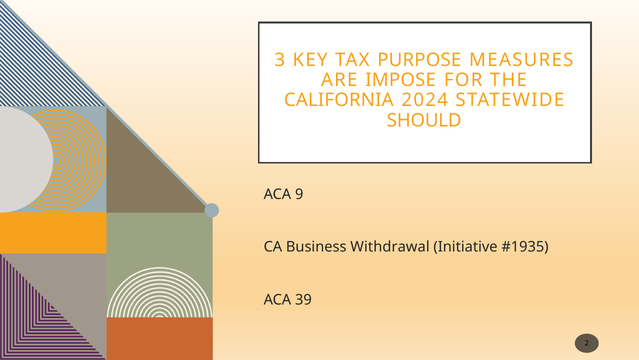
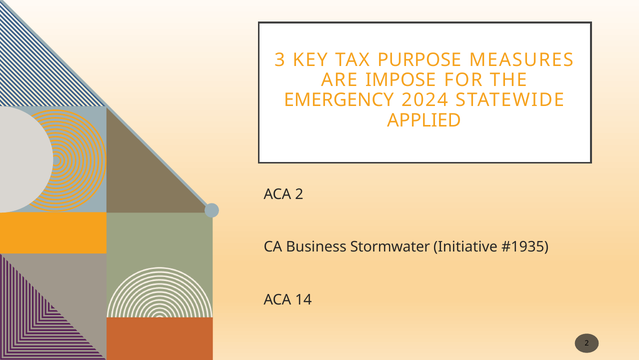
CALIFORNIA: CALIFORNIA -> EMERGENCY
SHOULD: SHOULD -> APPLIED
ACA 9: 9 -> 2
Withdrawal: Withdrawal -> Stormwater
39: 39 -> 14
